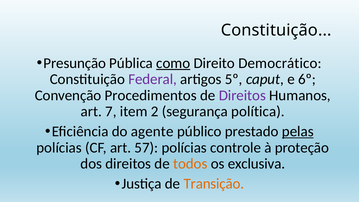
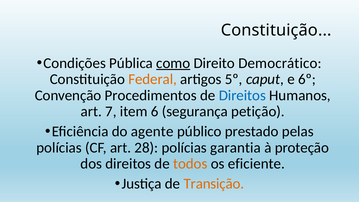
Presunção: Presunção -> Condições
Federal colour: purple -> orange
Direitos at (242, 95) colour: purple -> blue
2: 2 -> 6
política: política -> petição
pelas underline: present -> none
57: 57 -> 28
controle: controle -> garantia
exclusiva: exclusiva -> eficiente
